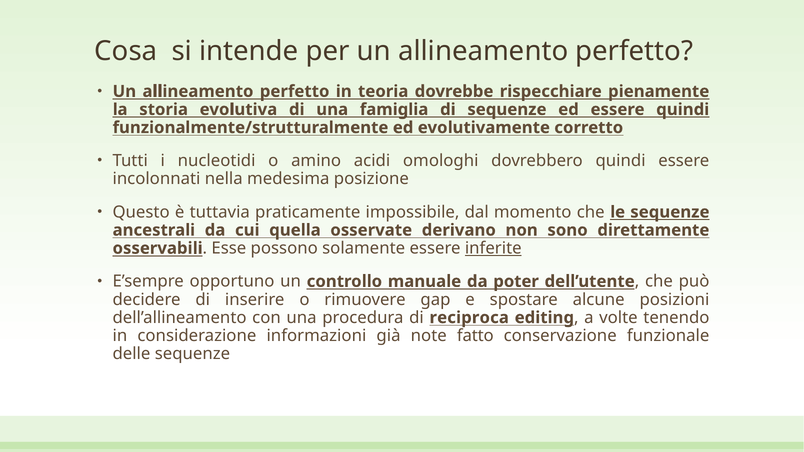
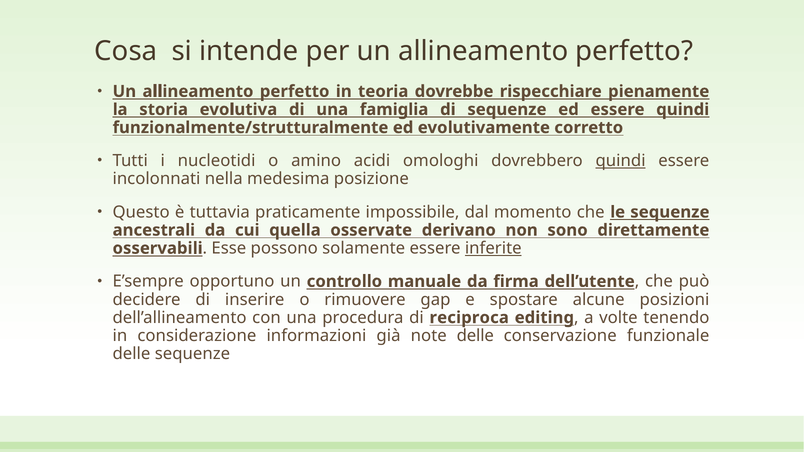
quindi at (621, 161) underline: none -> present
poter: poter -> firma
note fatto: fatto -> delle
